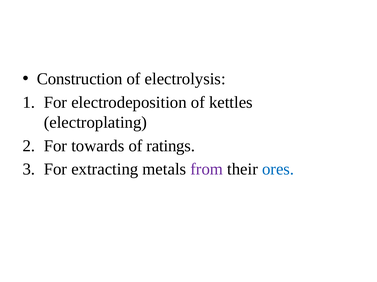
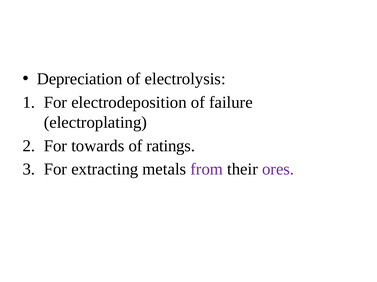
Construction: Construction -> Depreciation
kettles: kettles -> failure
ores colour: blue -> purple
